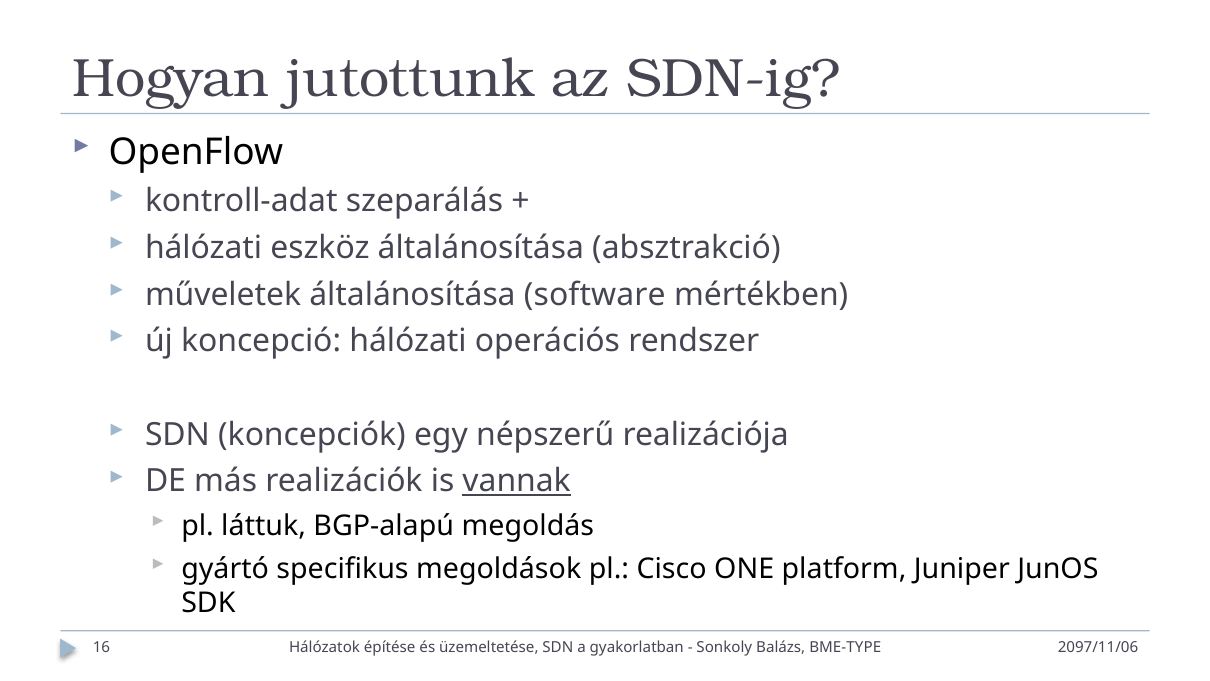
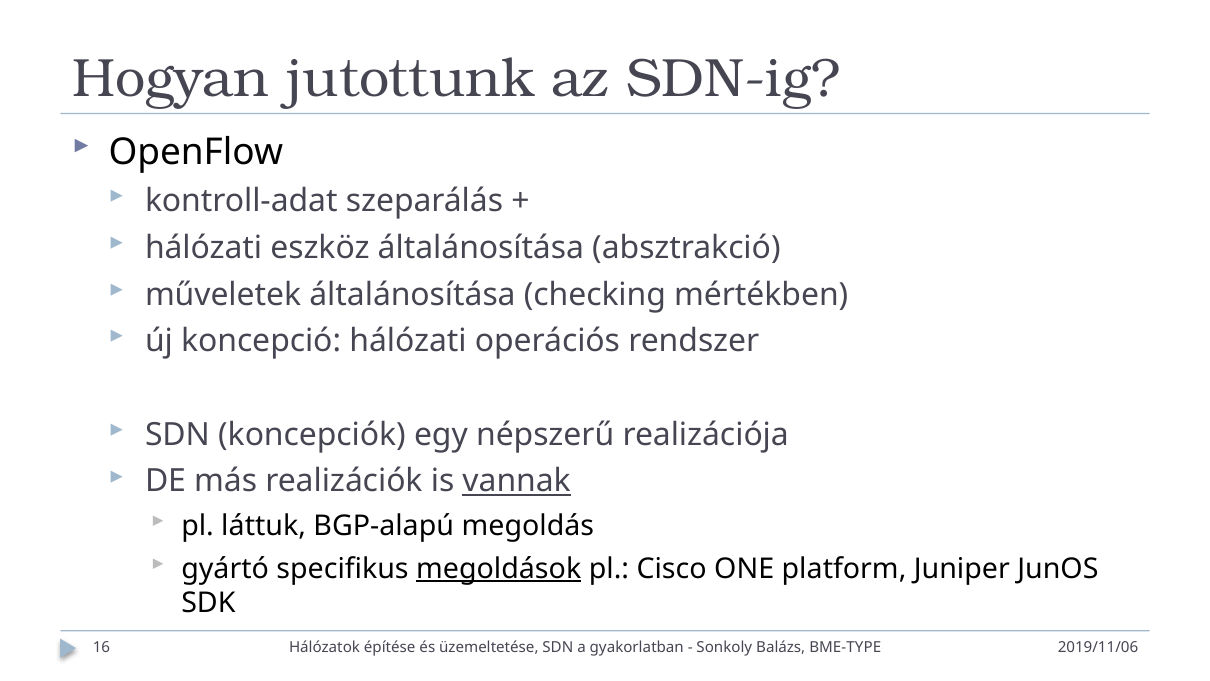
software: software -> checking
megoldások underline: none -> present
2097/11/06: 2097/11/06 -> 2019/11/06
